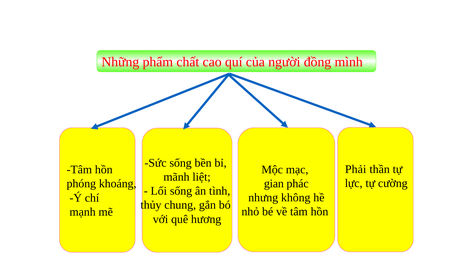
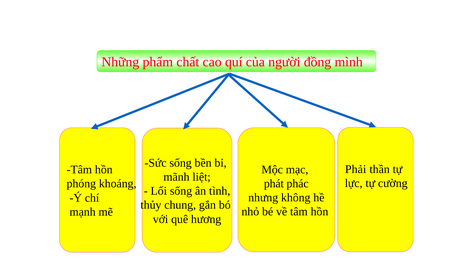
gian: gian -> phát
